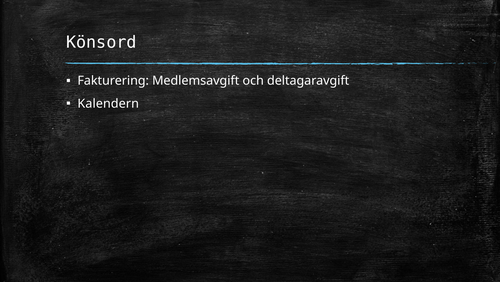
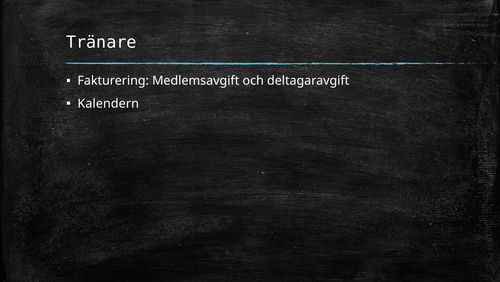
Könsord: Könsord -> Tränare
